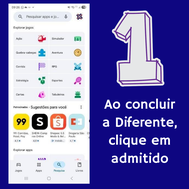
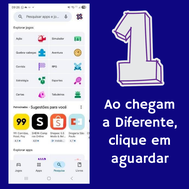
concluir: concluir -> chegam
admitido: admitido -> aguardar
